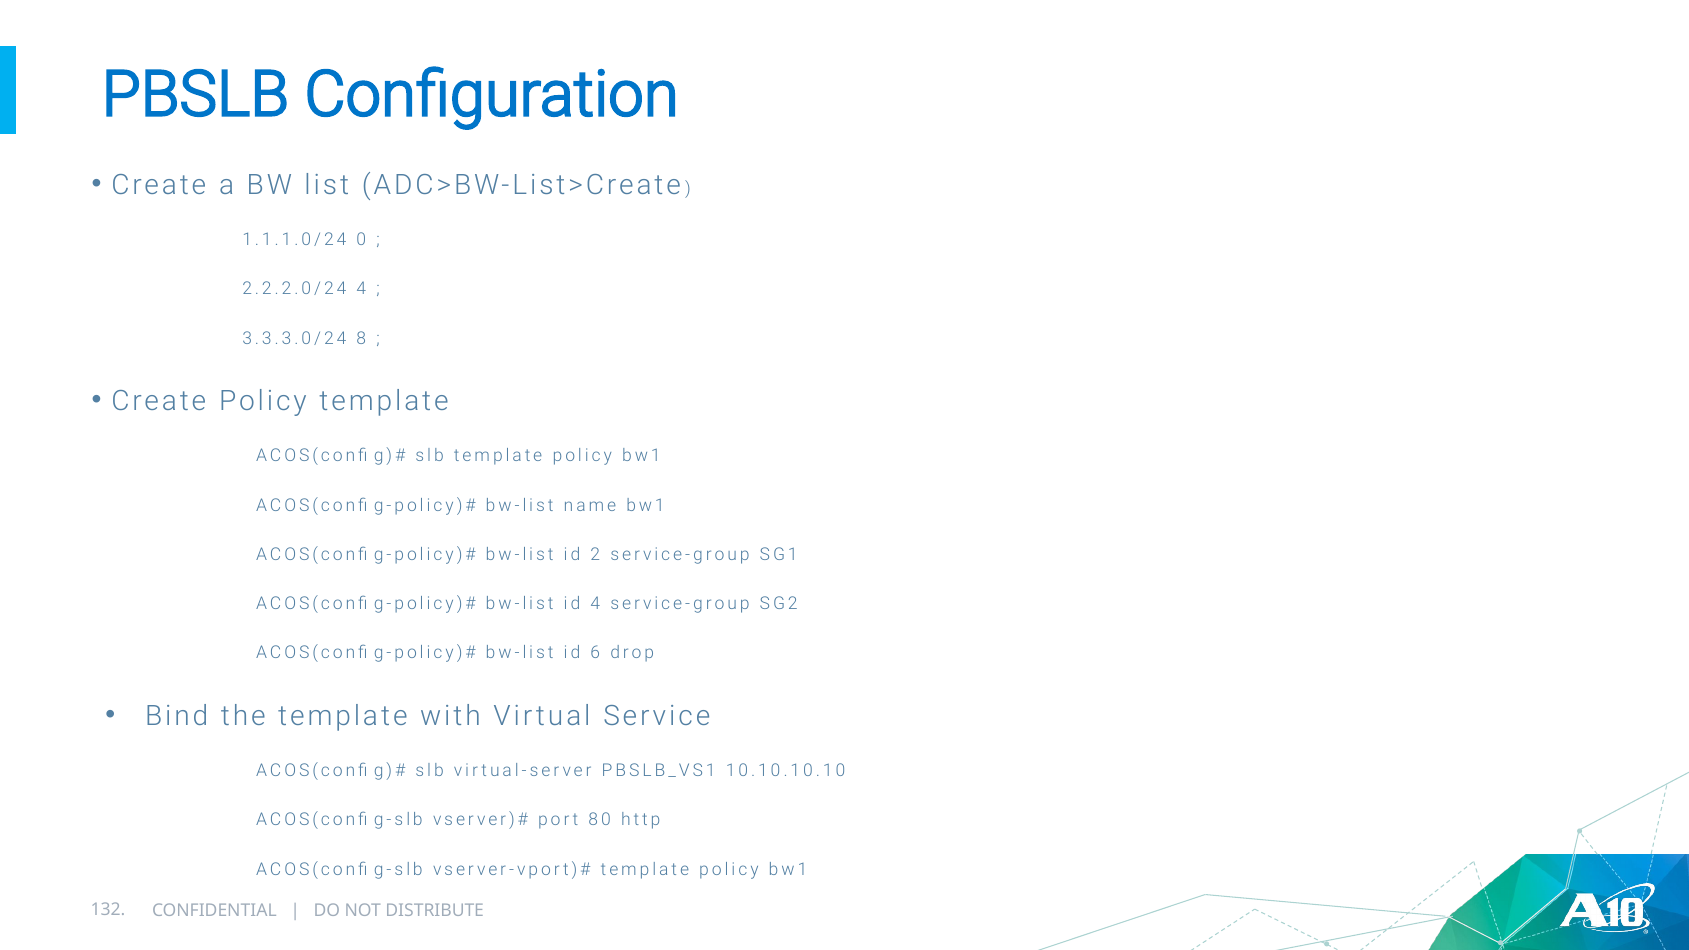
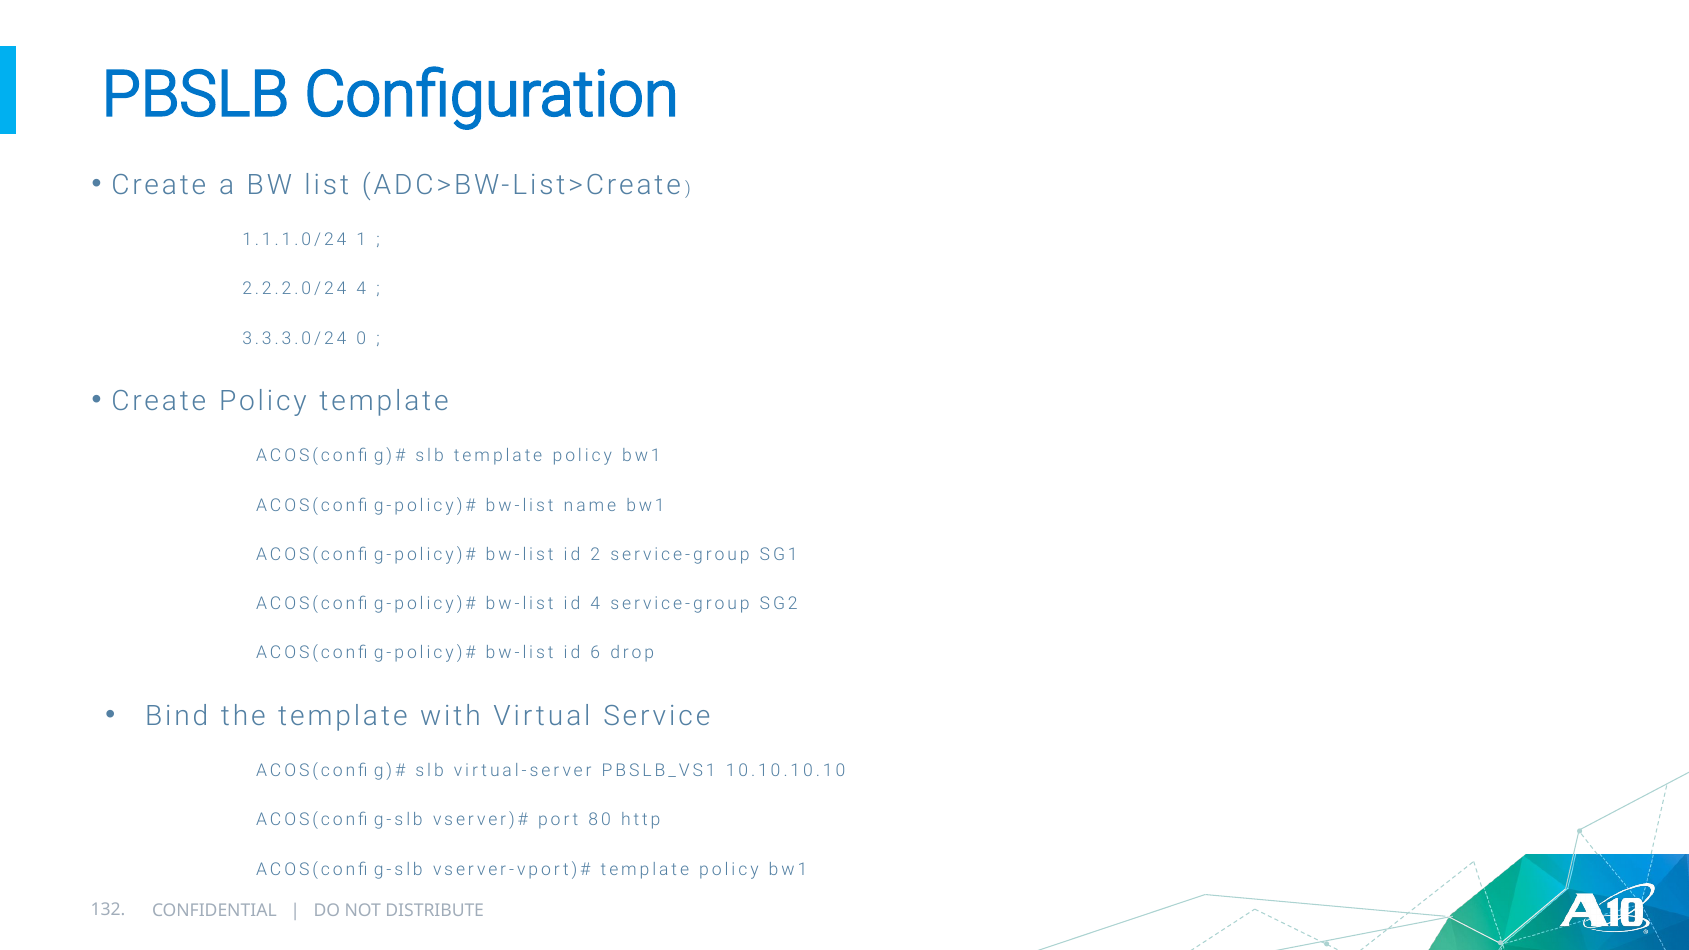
0: 0 -> 1
8: 8 -> 0
